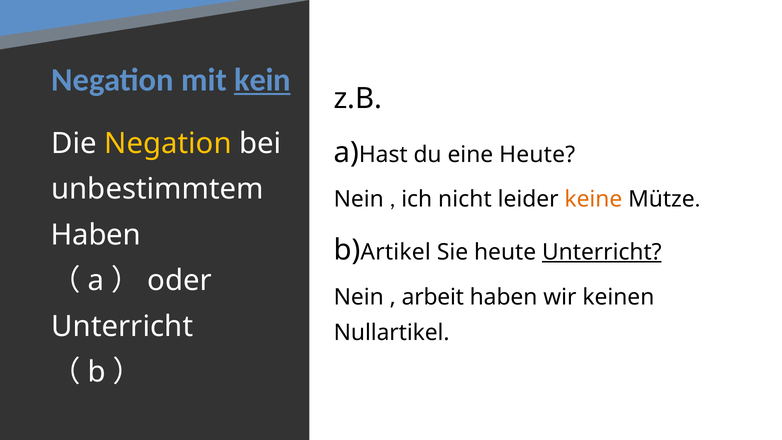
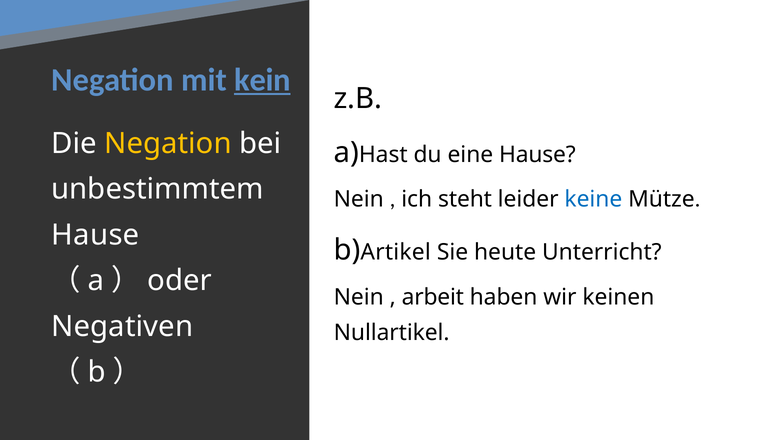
eine Heute: Heute -> Hause
nicht: nicht -> steht
keine colour: orange -> blue
Haben at (96, 235): Haben -> Hause
Unterricht at (602, 252) underline: present -> none
Unterricht at (122, 326): Unterricht -> Negativen
